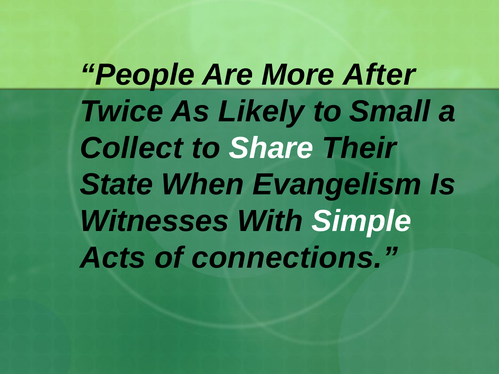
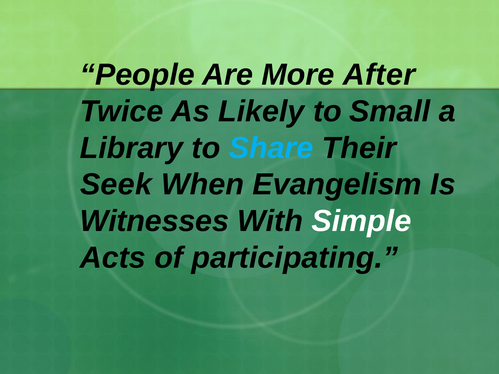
Collect: Collect -> Library
Share colour: white -> light blue
State: State -> Seek
connections: connections -> participating
